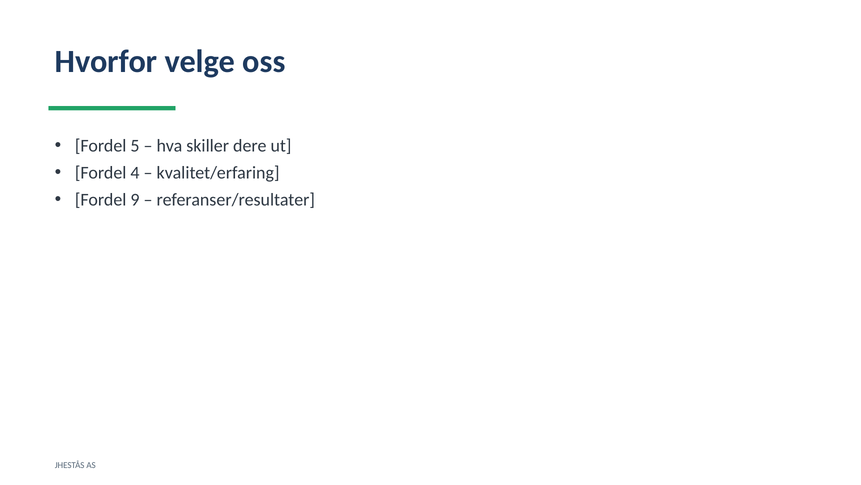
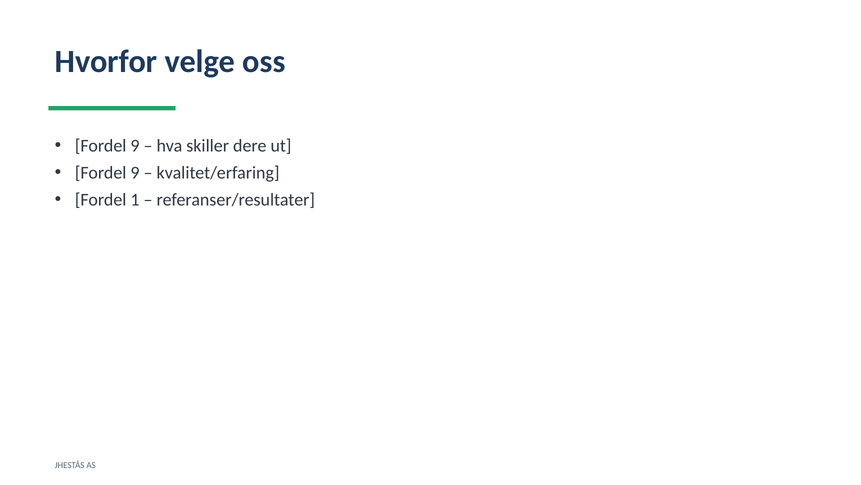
5 at (135, 146): 5 -> 9
4 at (135, 173): 4 -> 9
9: 9 -> 1
